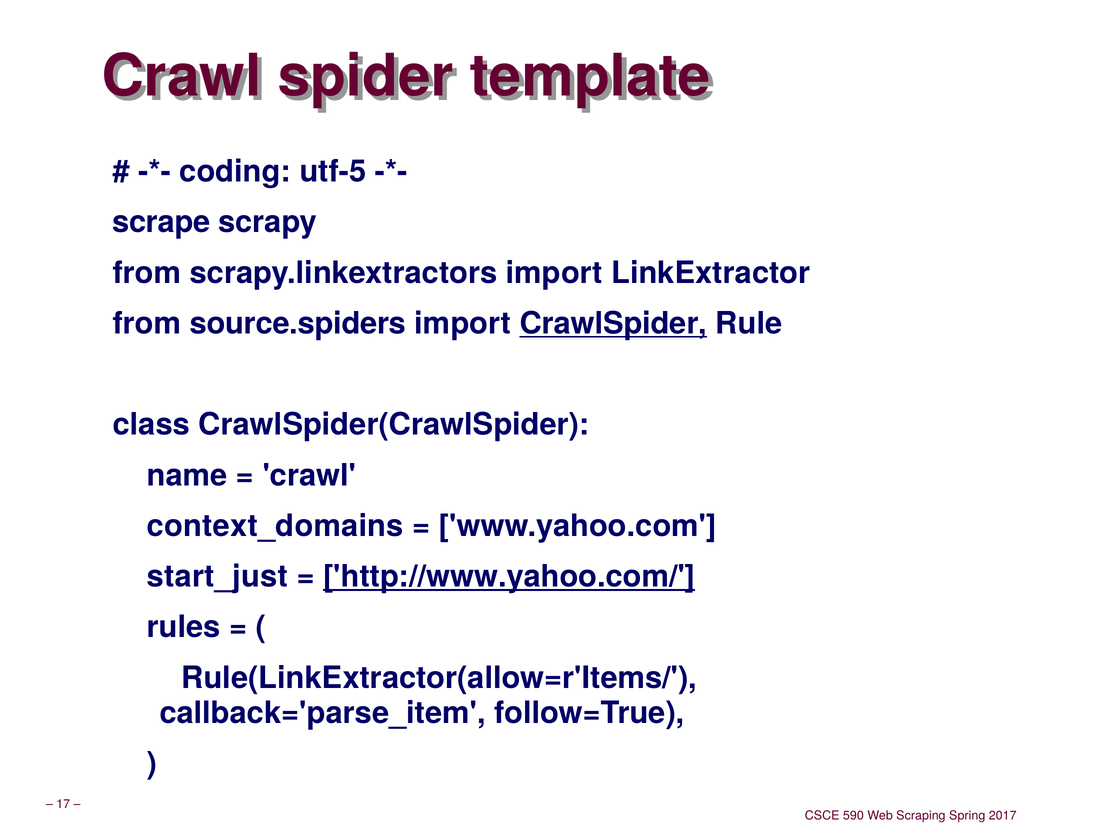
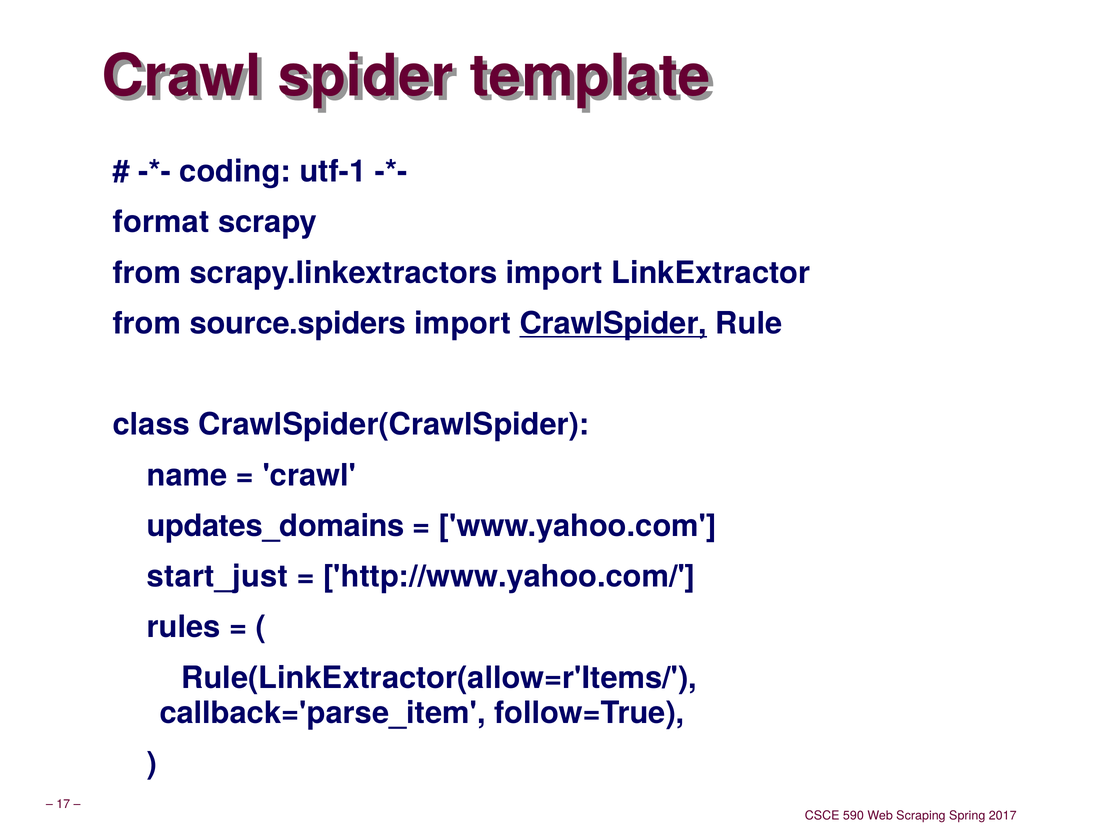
utf-5: utf-5 -> utf-1
scrape: scrape -> format
context_domains: context_domains -> updates_domains
http://www.yahoo.com/ underline: present -> none
